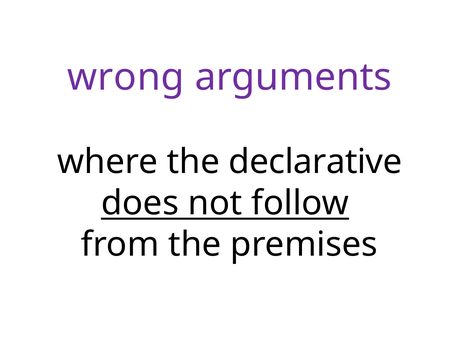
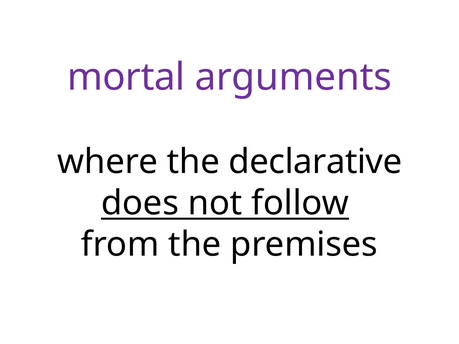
wrong: wrong -> mortal
